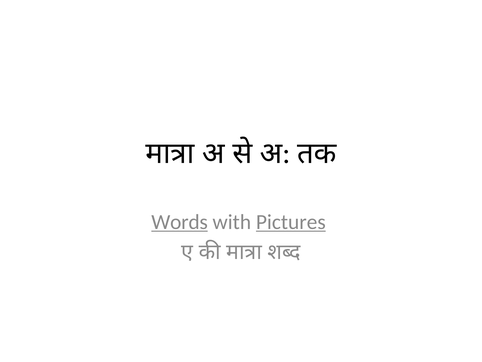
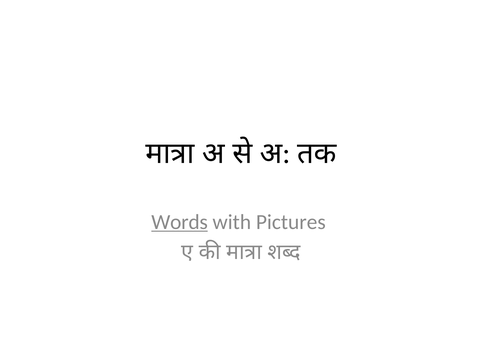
Pictures underline: present -> none
